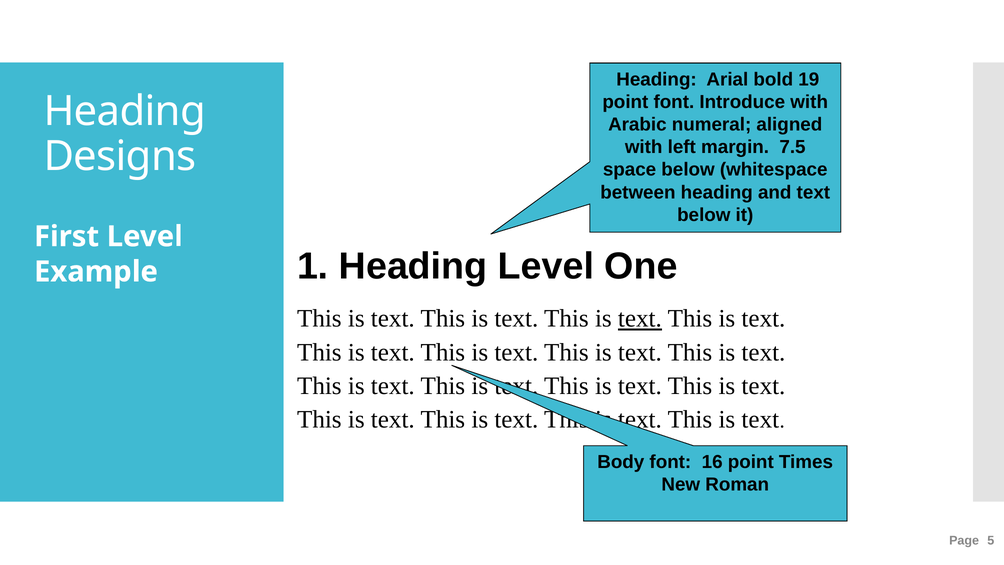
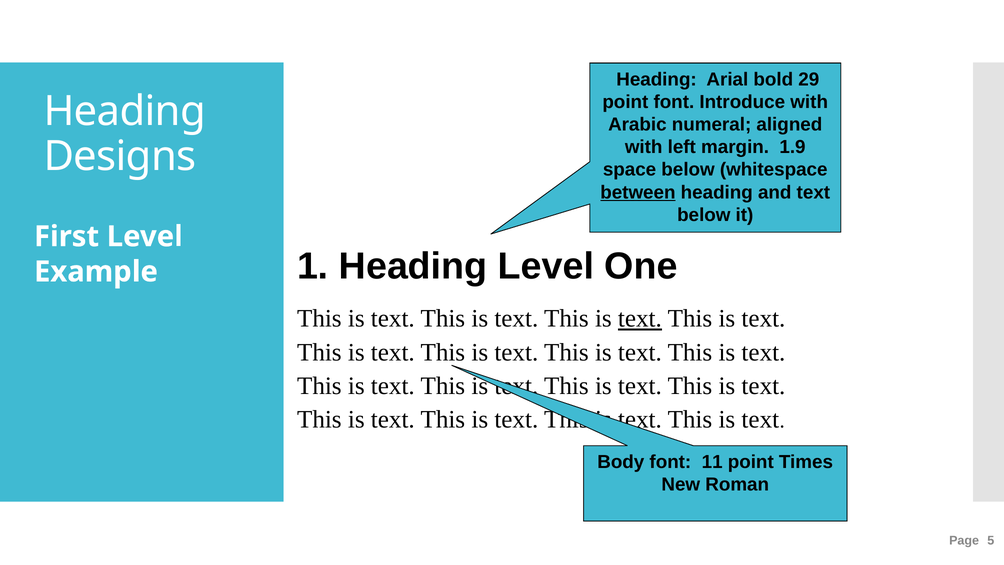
19: 19 -> 29
7.5: 7.5 -> 1.9
between underline: none -> present
16: 16 -> 11
